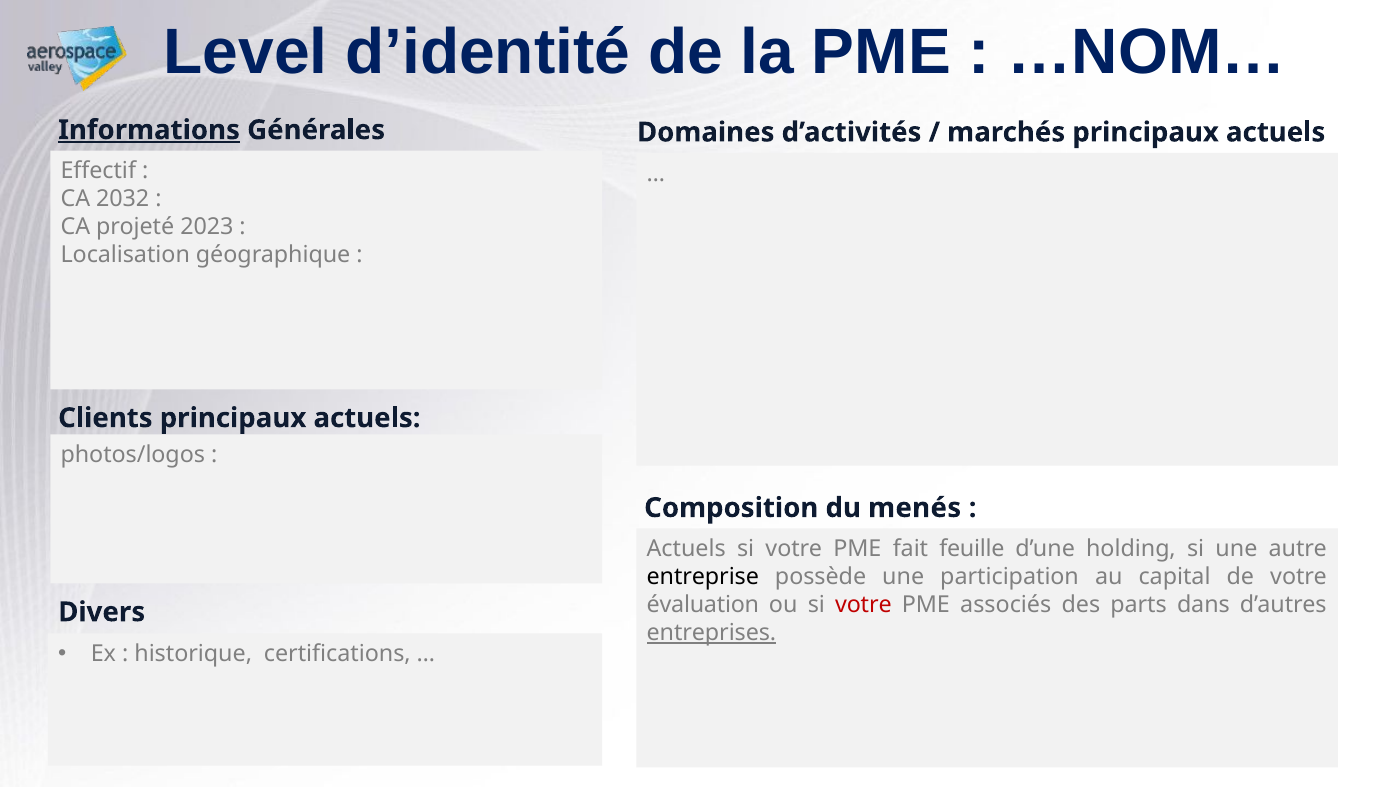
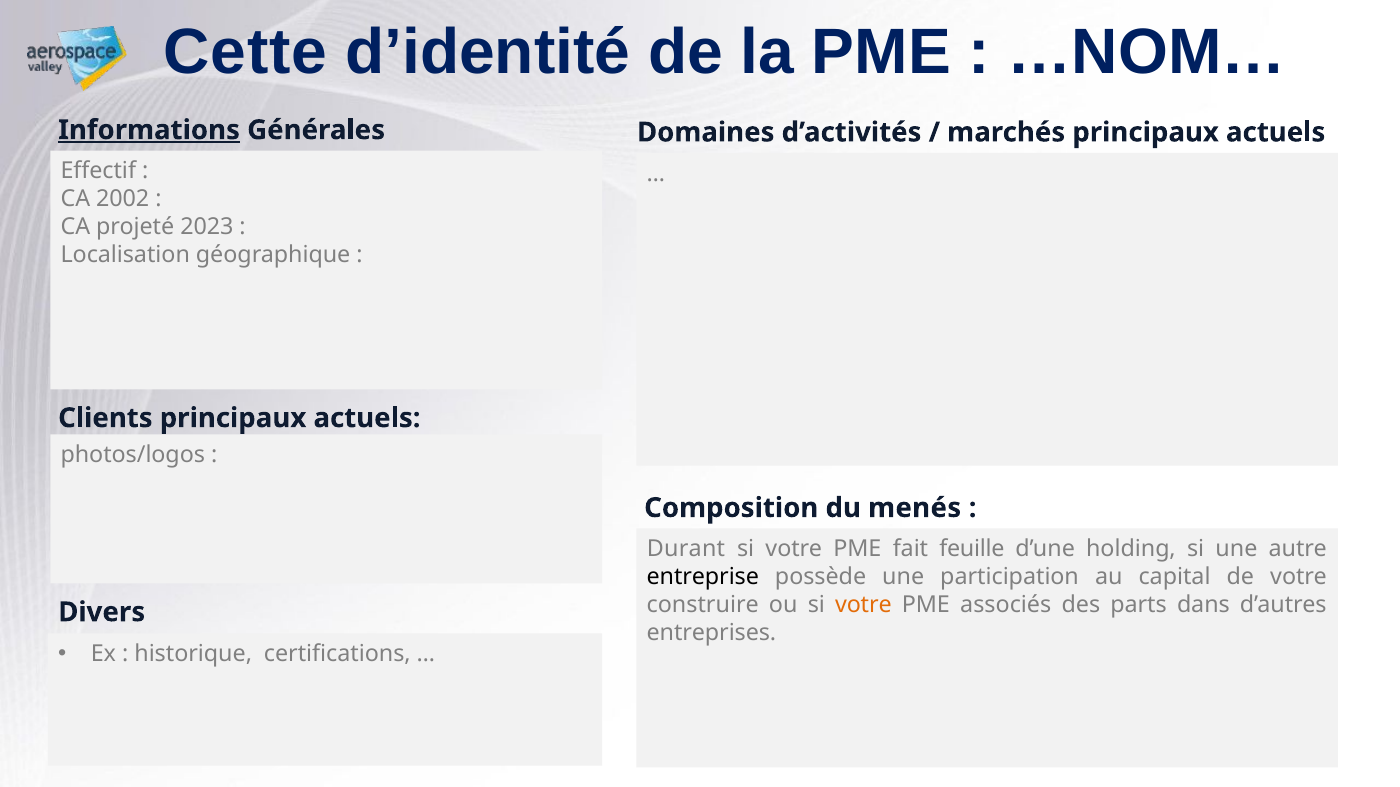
Level: Level -> Cette
2032: 2032 -> 2002
Actuels at (686, 549): Actuels -> Durant
évaluation: évaluation -> construire
votre at (863, 605) colour: red -> orange
entreprises underline: present -> none
